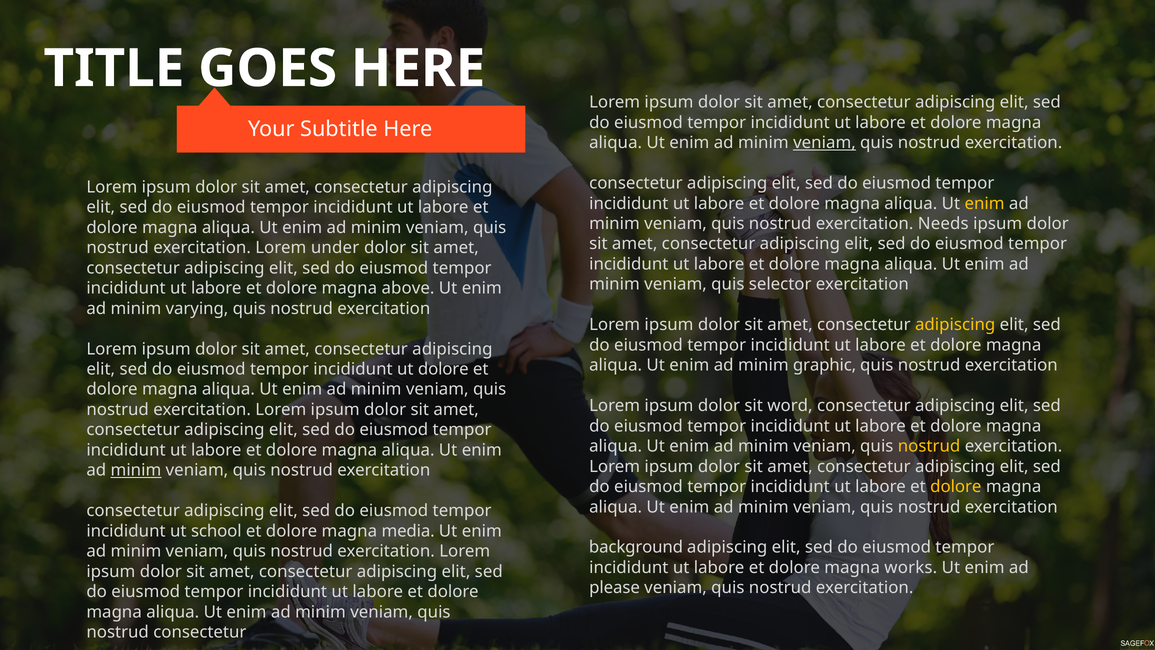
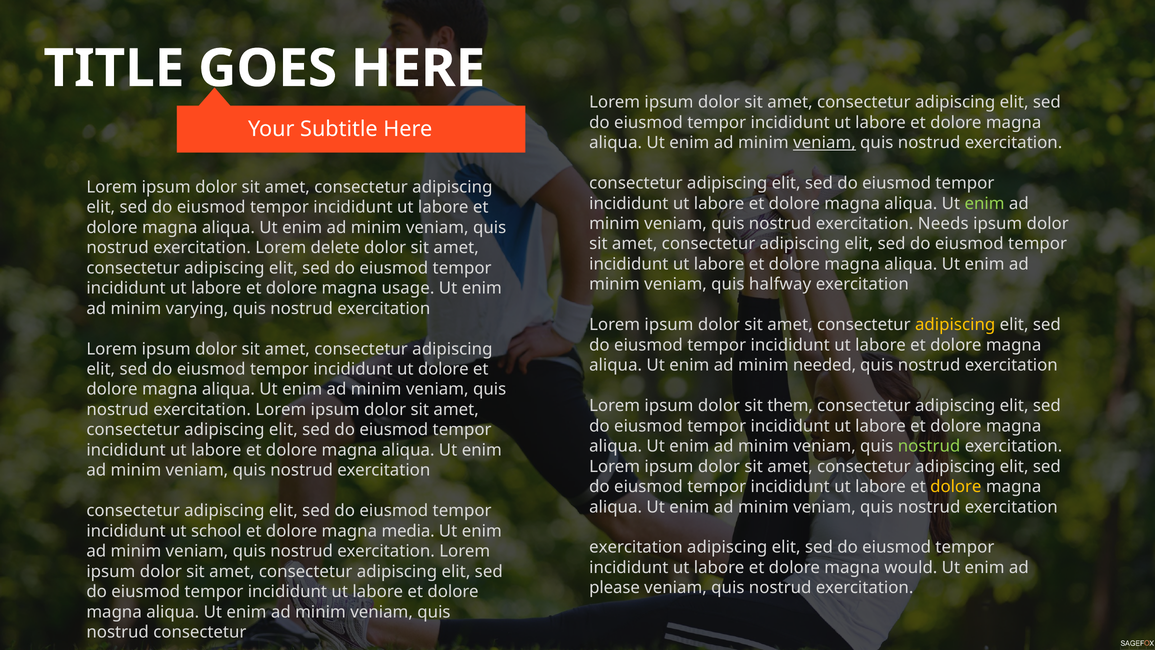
enim at (985, 203) colour: yellow -> light green
under: under -> delete
selector: selector -> halfway
above: above -> usage
graphic: graphic -> needed
word: word -> them
nostrud at (929, 446) colour: yellow -> light green
minim at (136, 470) underline: present -> none
background at (636, 547): background -> exercitation
works: works -> would
